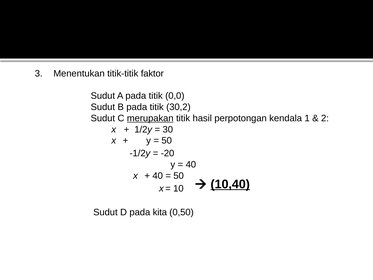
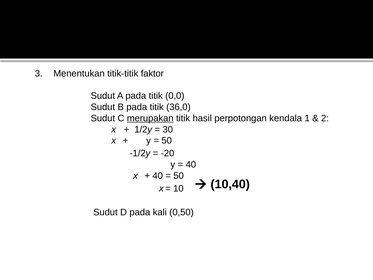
30,2: 30,2 -> 36,0
10,40 underline: present -> none
kita: kita -> kali
